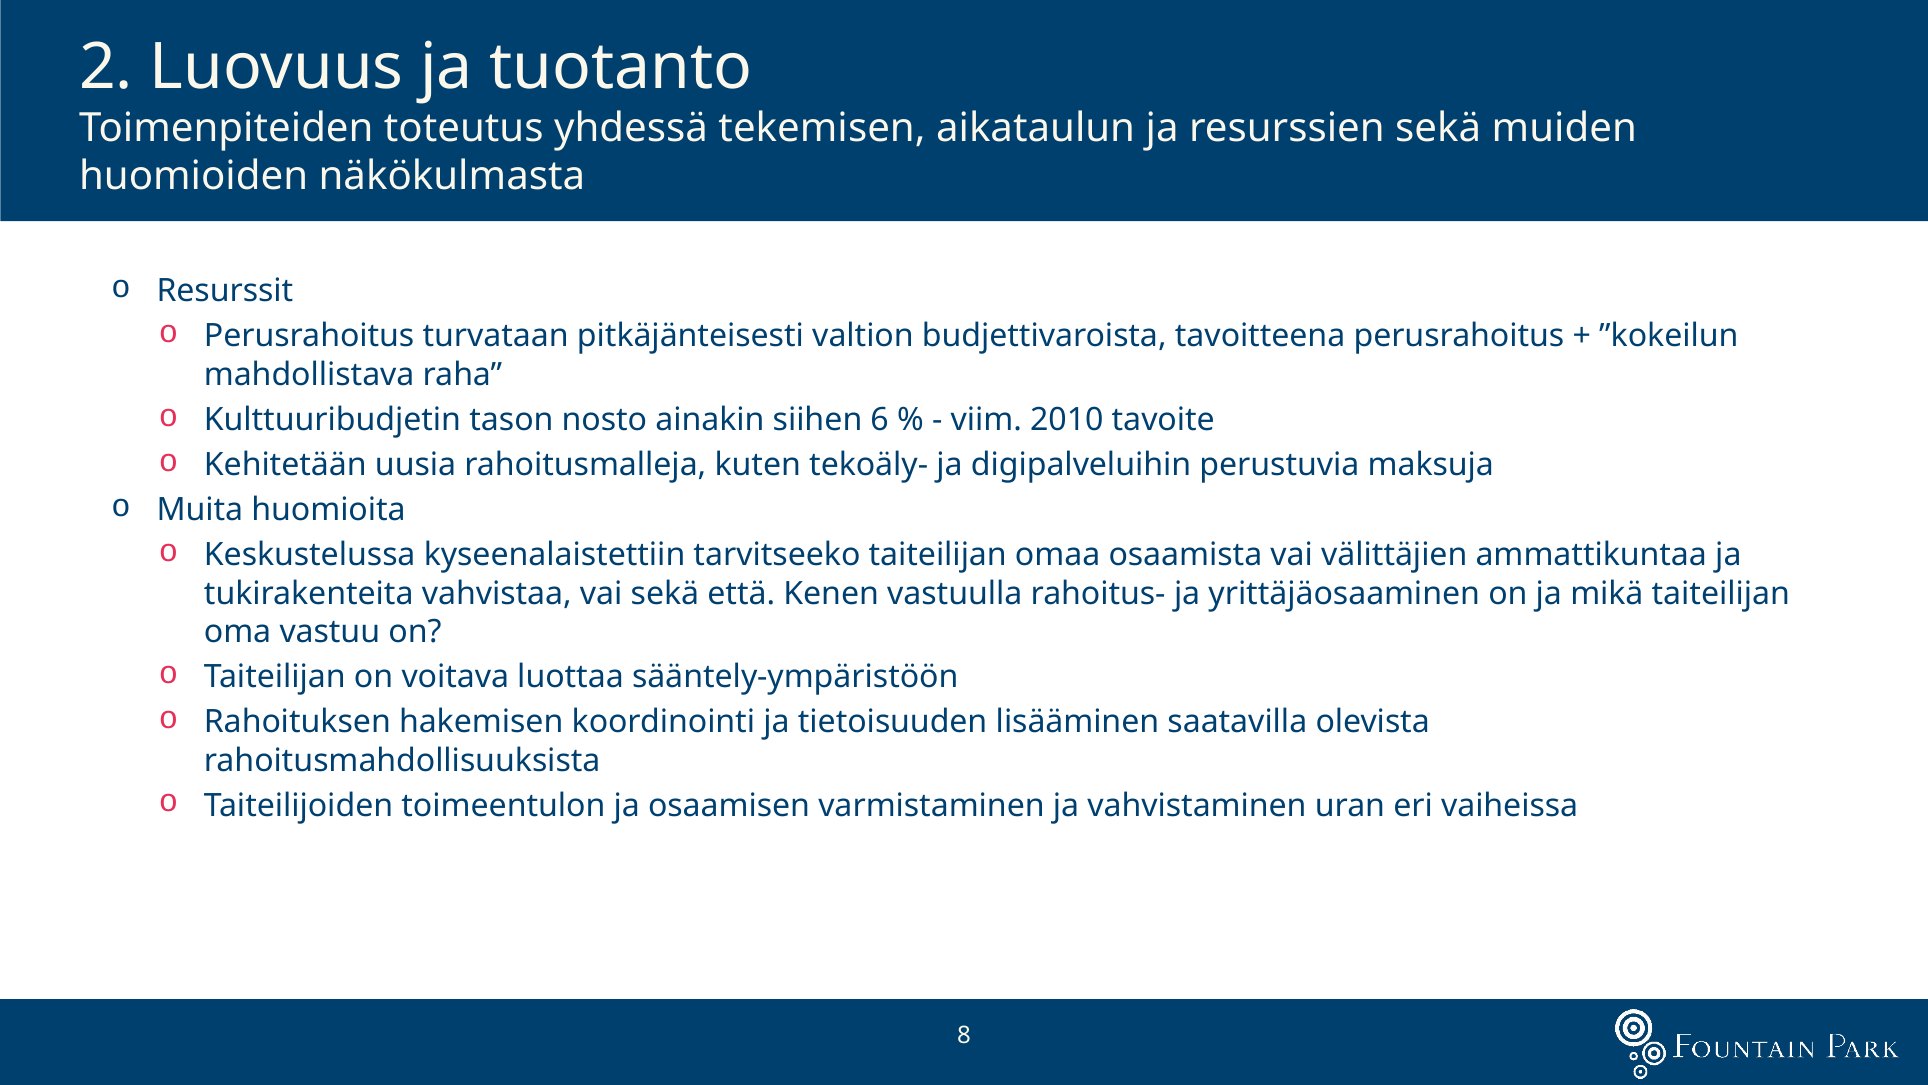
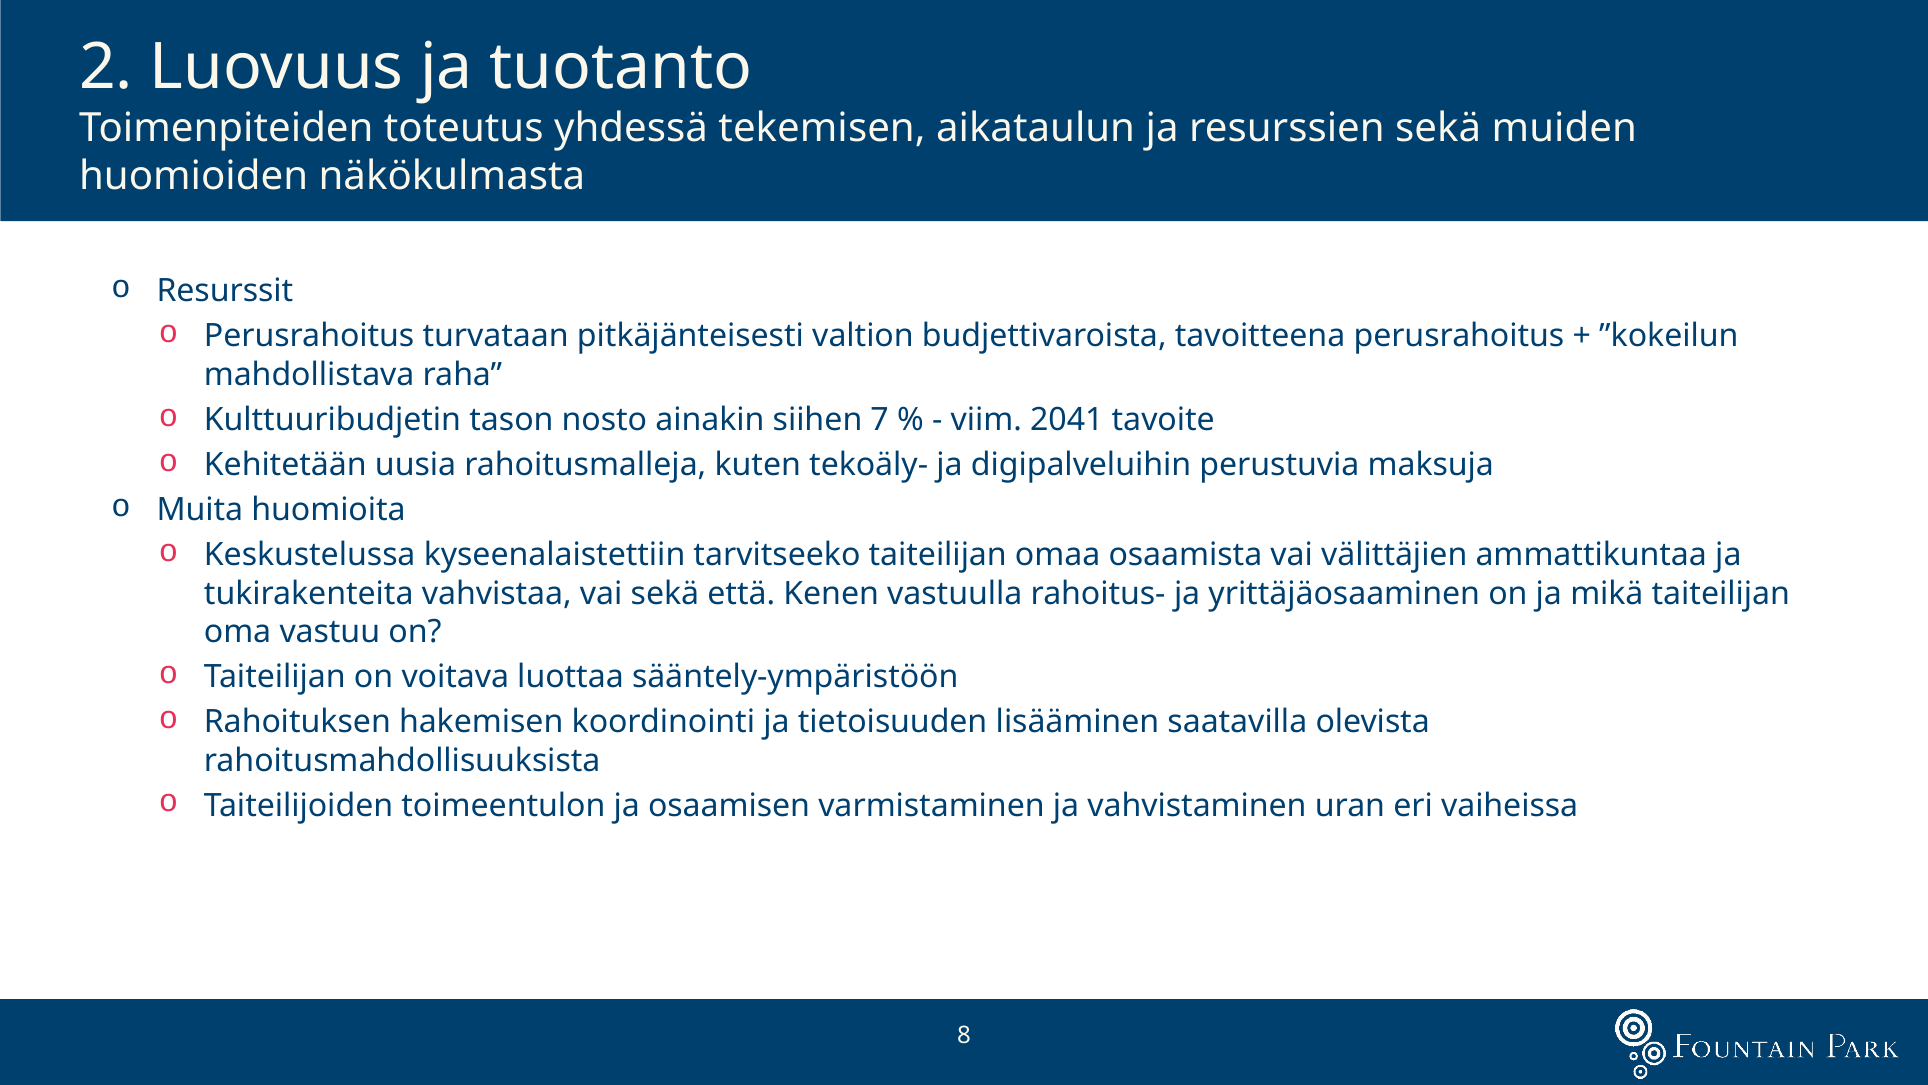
6: 6 -> 7
2010: 2010 -> 2041
